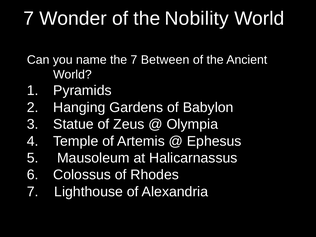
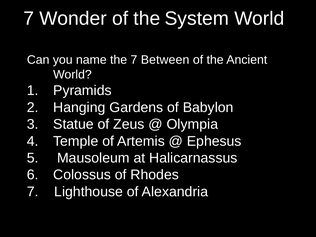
Nobility: Nobility -> System
